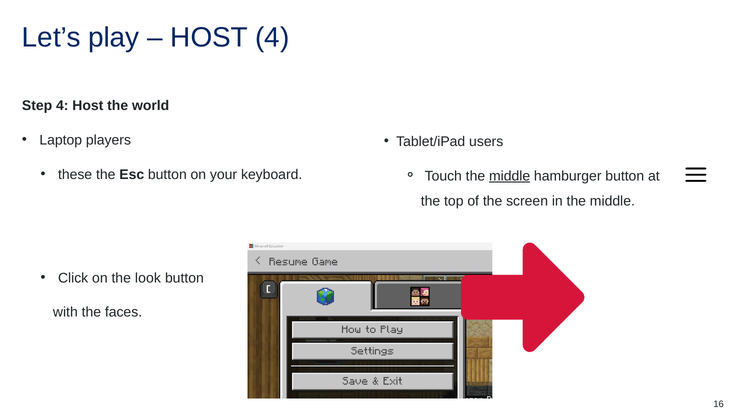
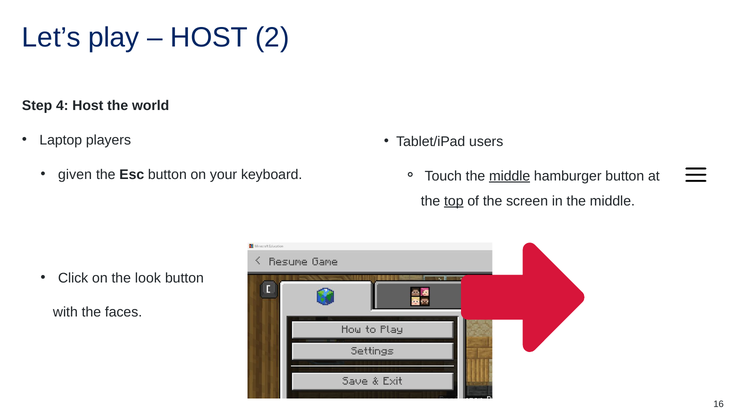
HOST 4: 4 -> 2
these: these -> given
top underline: none -> present
